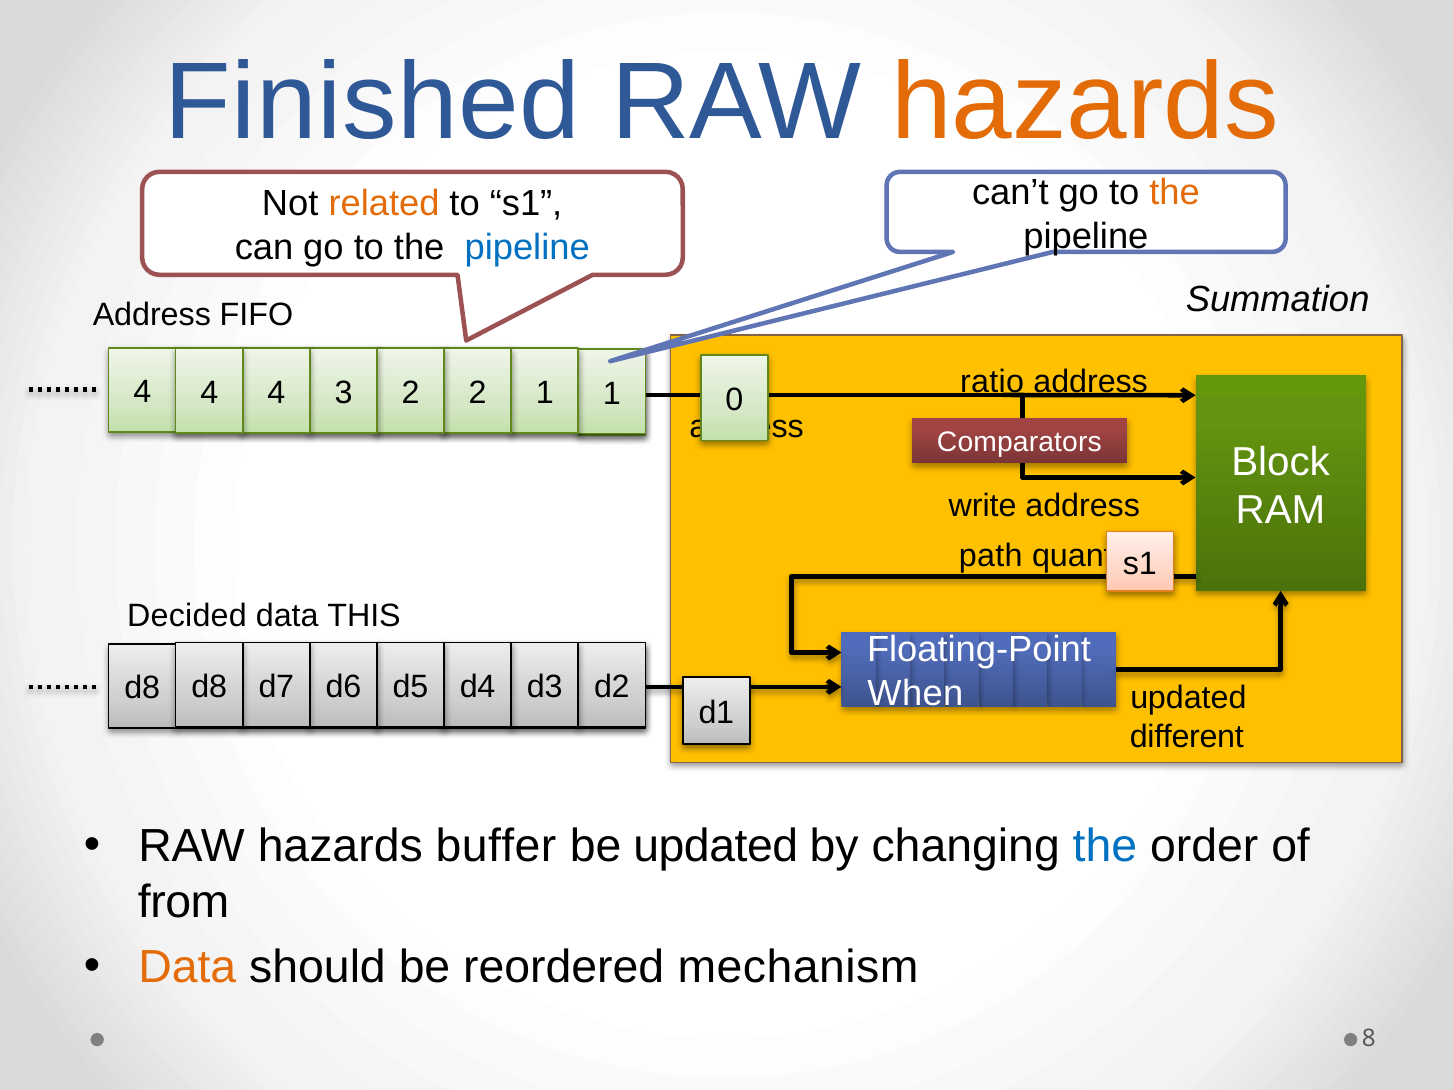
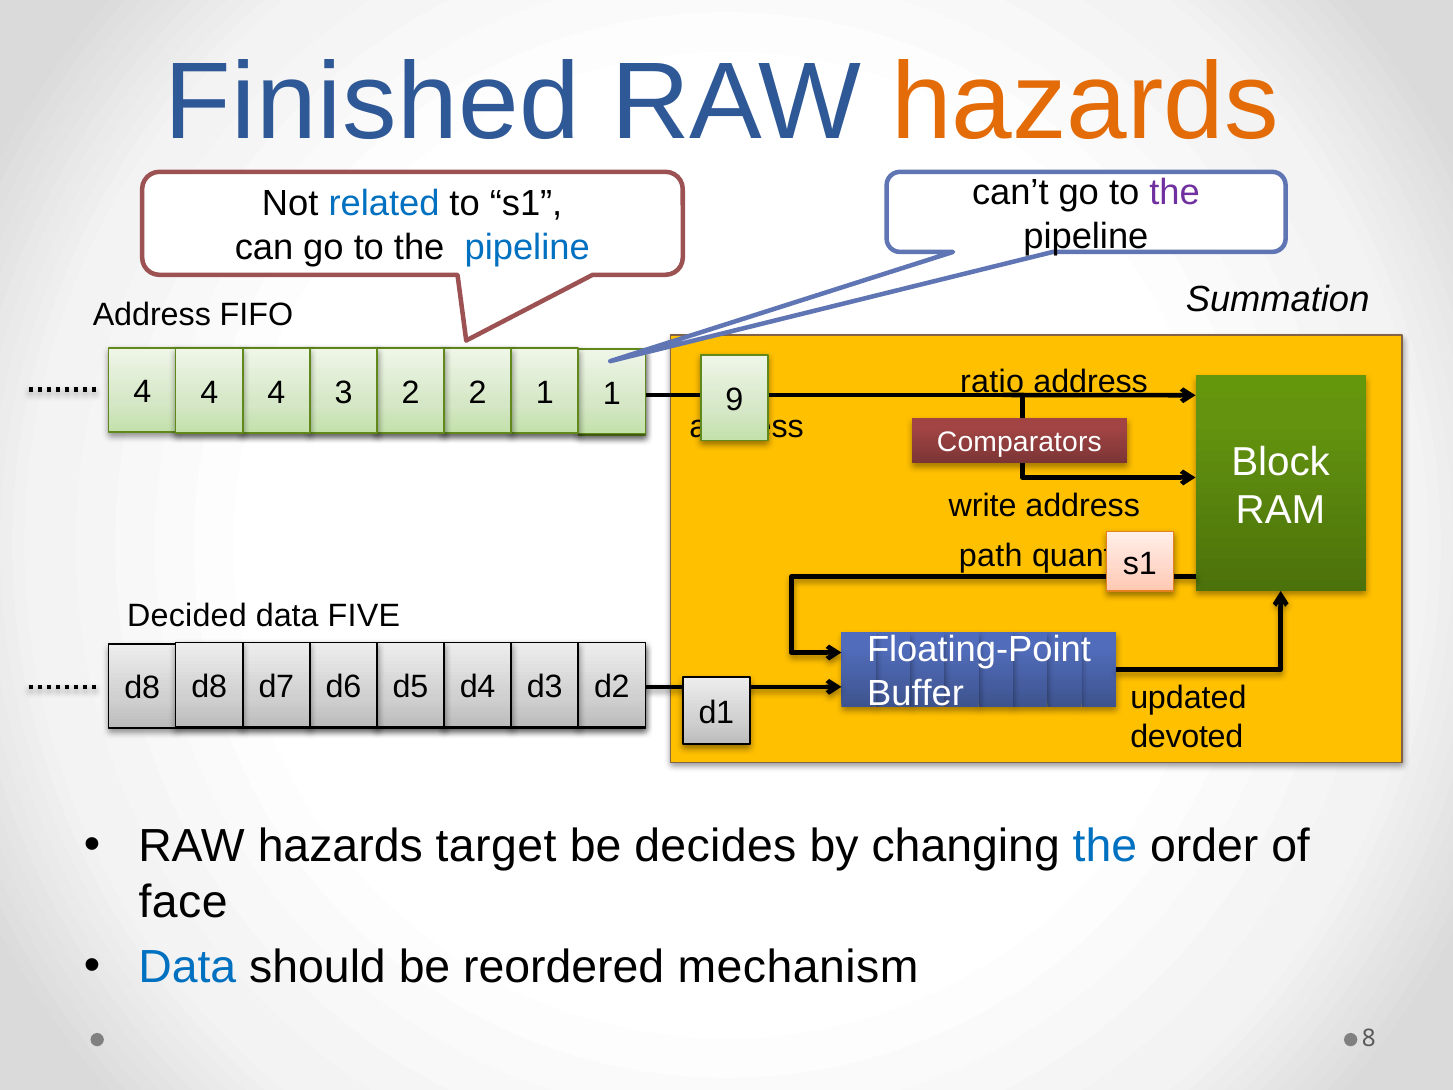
the at (1175, 193) colour: orange -> purple
related colour: orange -> blue
0: 0 -> 9
THIS: THIS -> FIVE
When: When -> Buffer
different: different -> devoted
buffer: buffer -> target
be updated: updated -> decides
from: from -> face
Data at (187, 967) colour: orange -> blue
